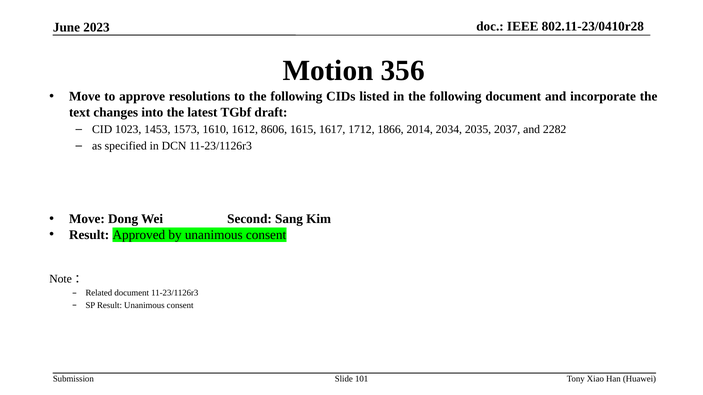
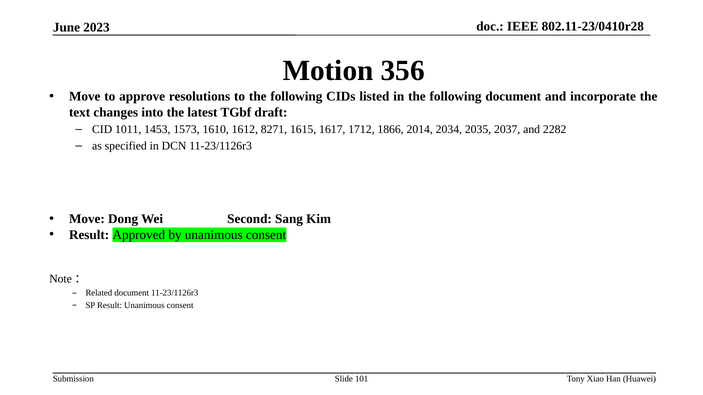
1023: 1023 -> 1011
8606: 8606 -> 8271
